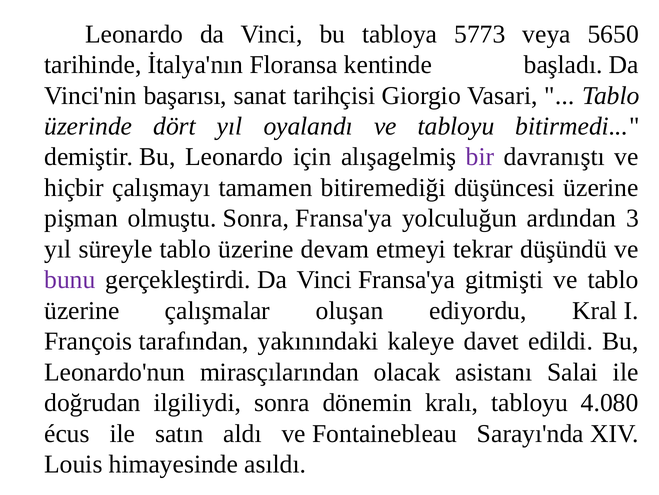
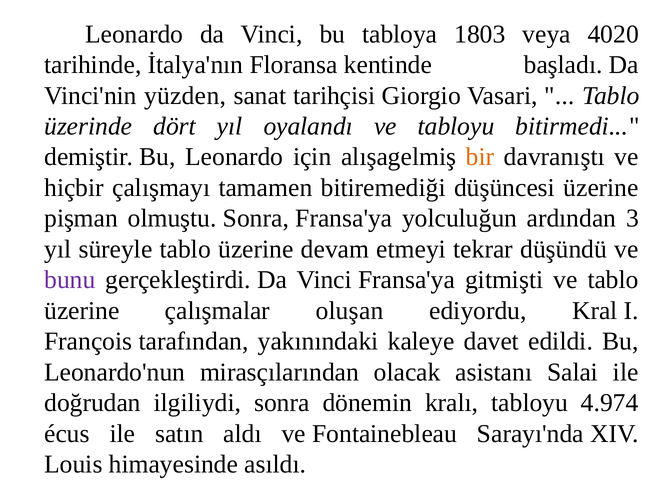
5773: 5773 -> 1803
5650: 5650 -> 4020
başarısı: başarısı -> yüzden
bir colour: purple -> orange
4.080: 4.080 -> 4.974
